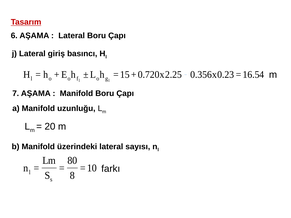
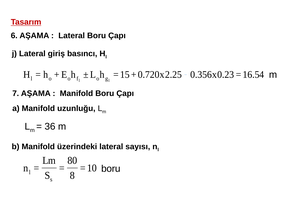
20: 20 -> 36
farkı at (111, 169): farkı -> boru
